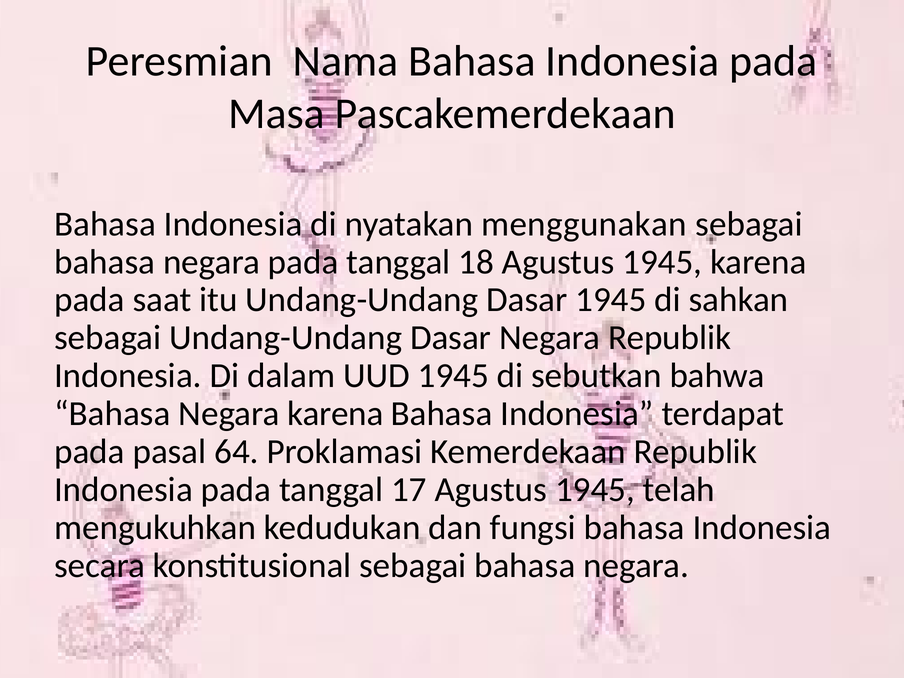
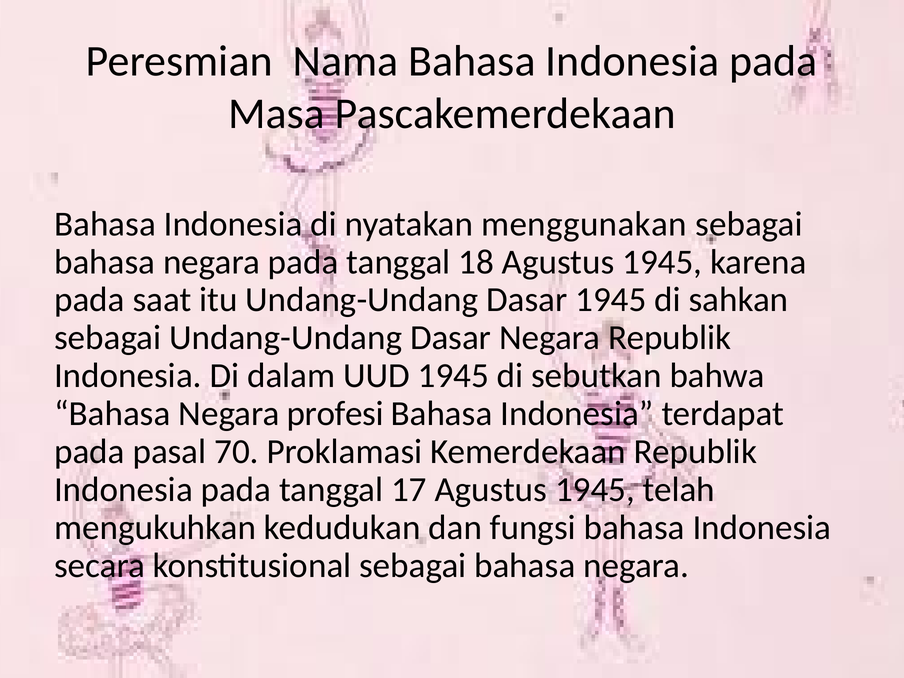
Negara karena: karena -> profesi
64: 64 -> 70
